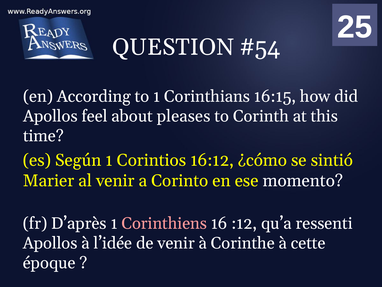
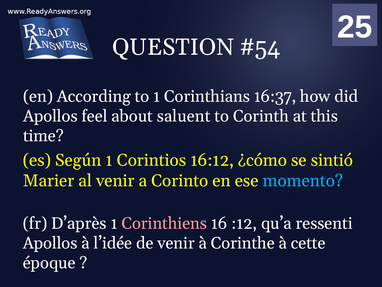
16:15: 16:15 -> 16:37
pleases: pleases -> saluent
momento colour: white -> light blue
